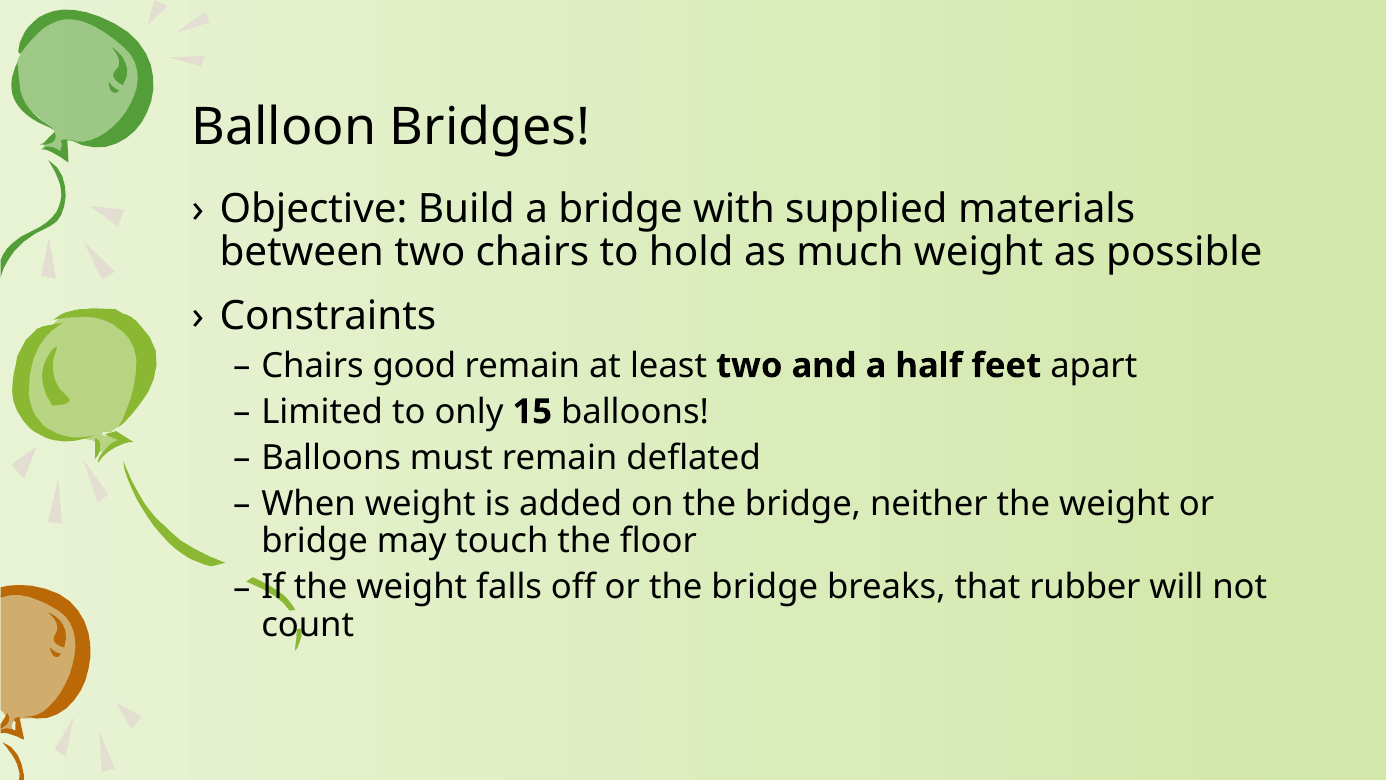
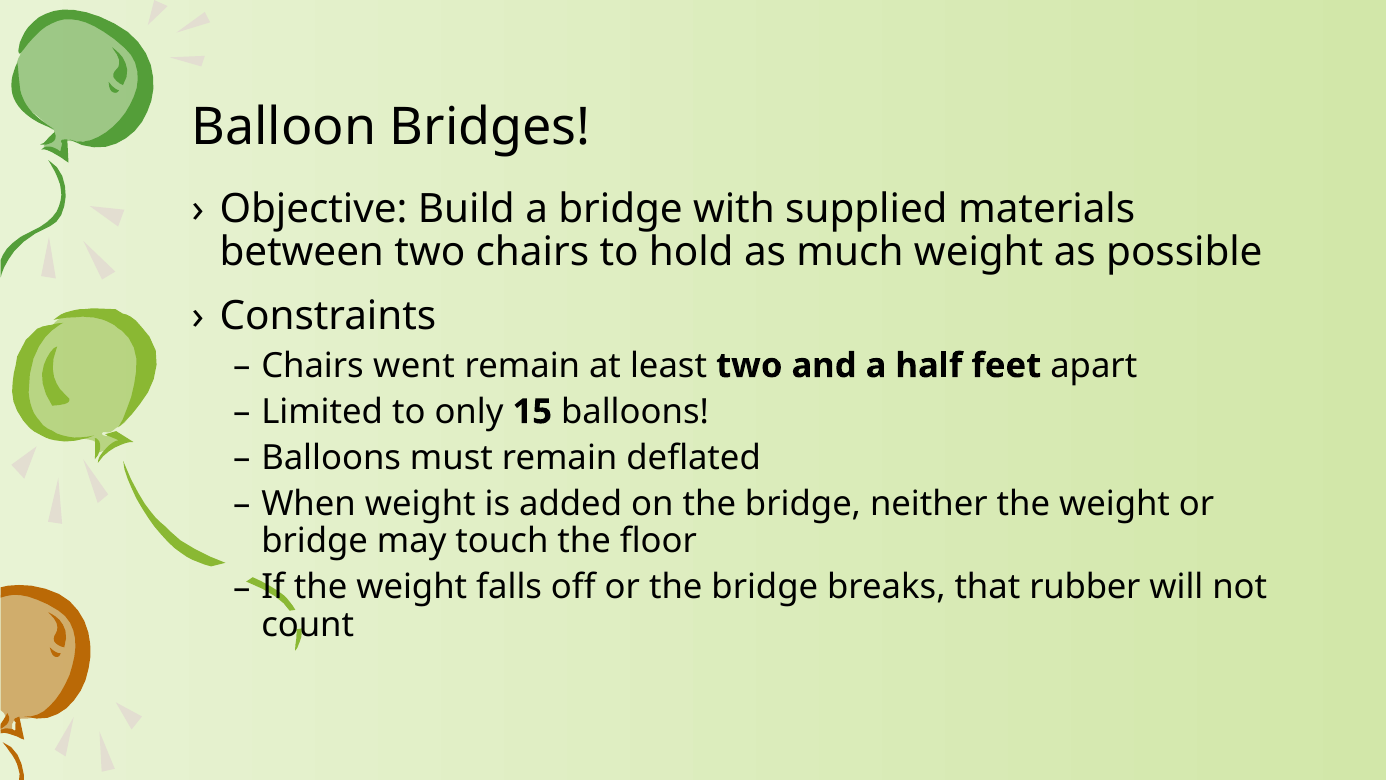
good: good -> went
